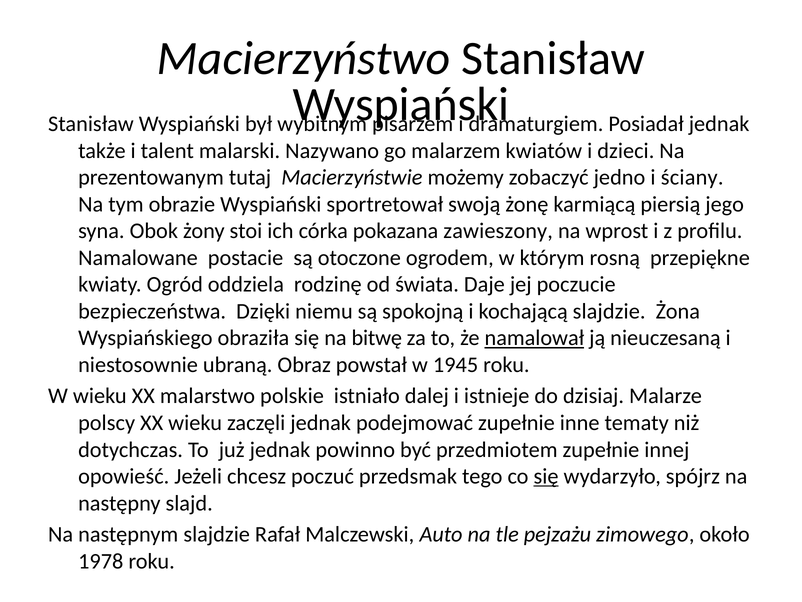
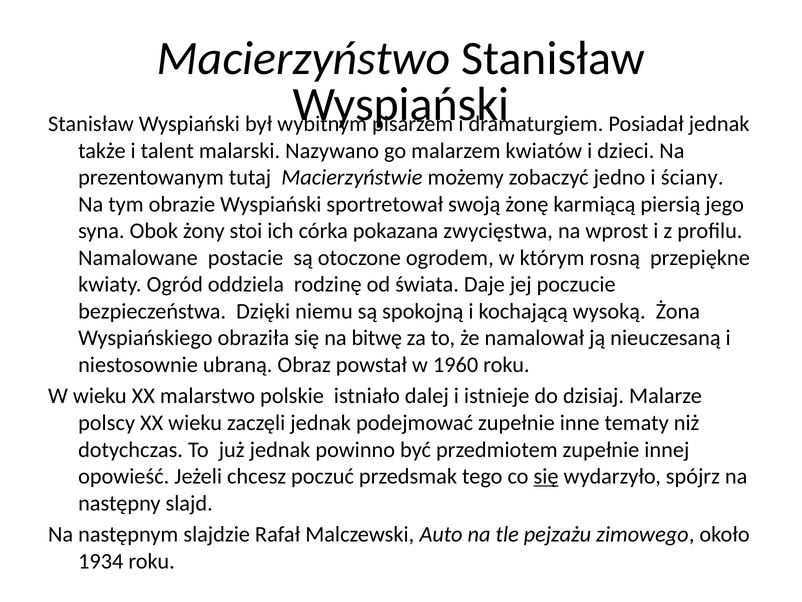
zawieszony: zawieszony -> zwycięstwa
kochającą slajdzie: slajdzie -> wysoką
namalował underline: present -> none
1945: 1945 -> 1960
1978: 1978 -> 1934
